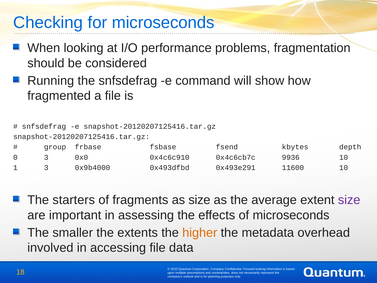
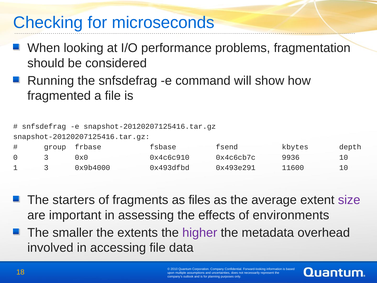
as size: size -> files
of microseconds: microseconds -> environments
higher colour: orange -> purple
